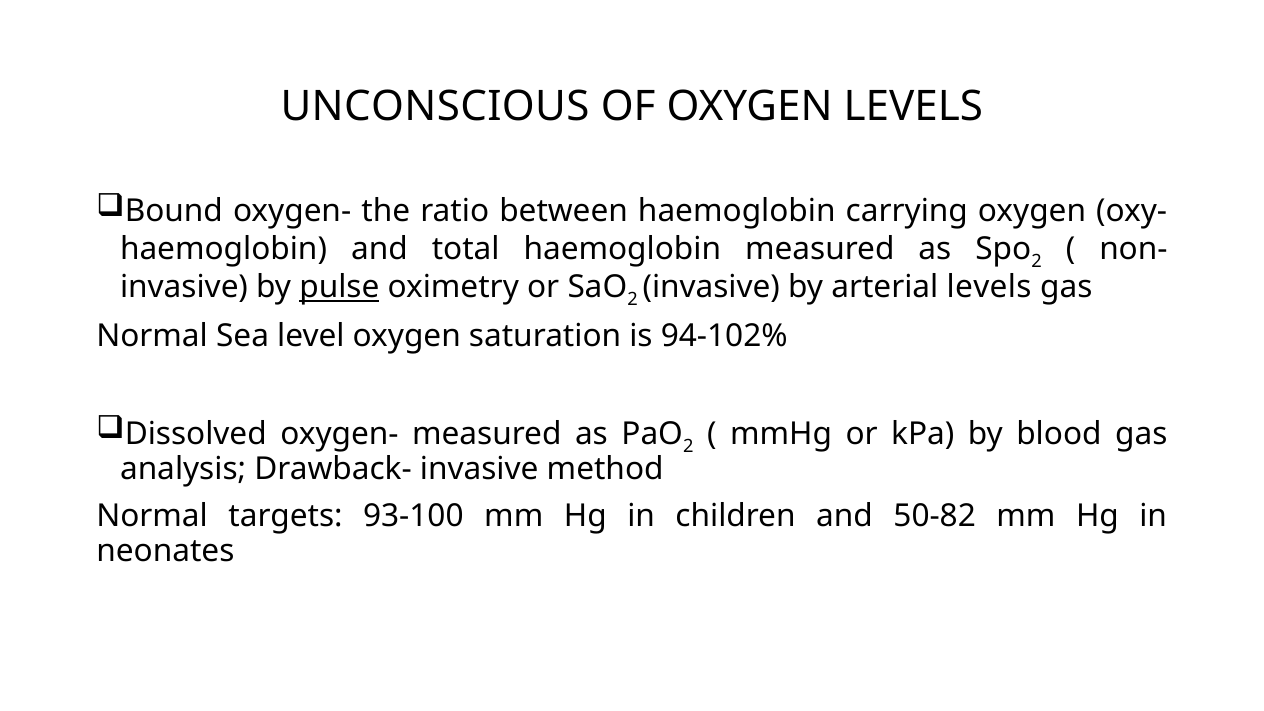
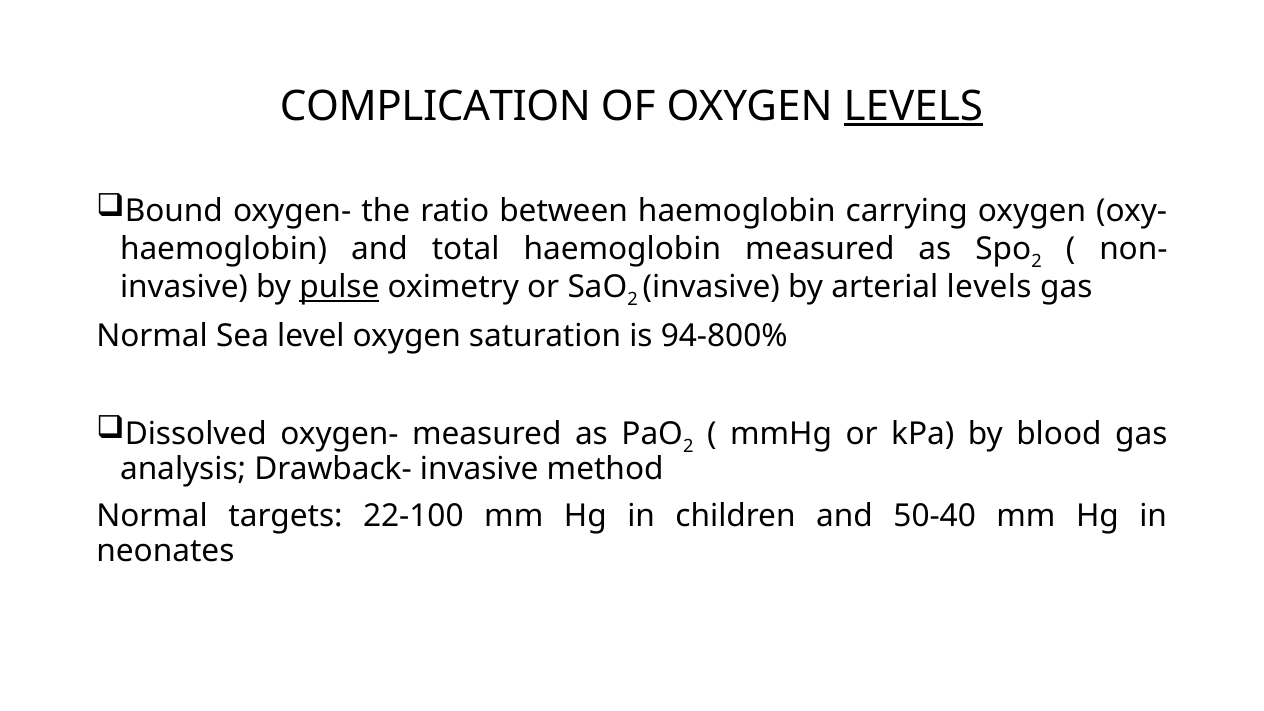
UNCONSCIOUS: UNCONSCIOUS -> COMPLICATION
LEVELS at (913, 106) underline: none -> present
94-102%: 94-102% -> 94-800%
93-100: 93-100 -> 22-100
50-82: 50-82 -> 50-40
